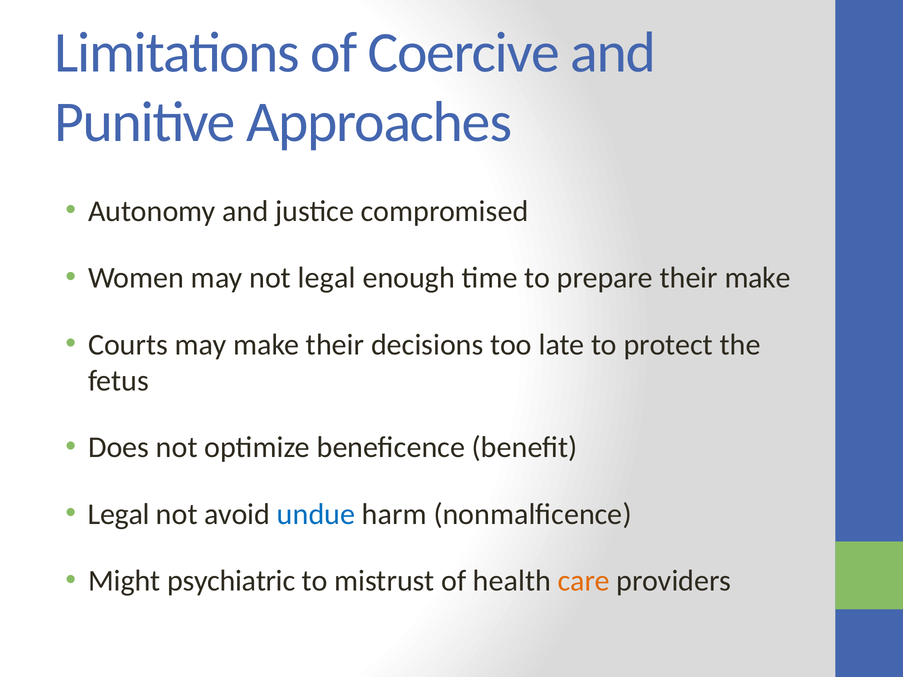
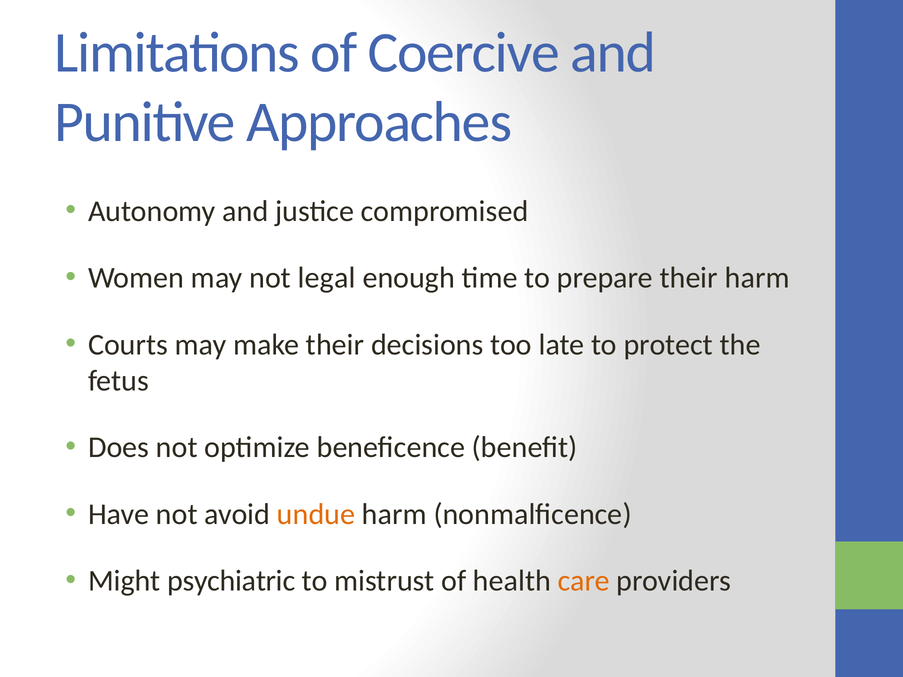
their make: make -> harm
Legal at (119, 514): Legal -> Have
undue colour: blue -> orange
